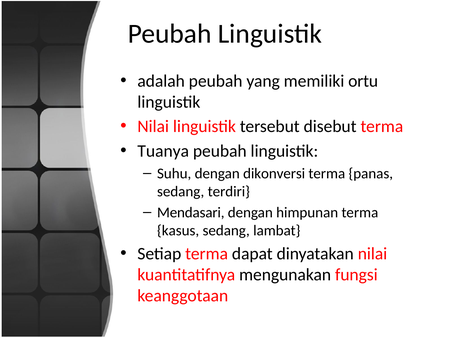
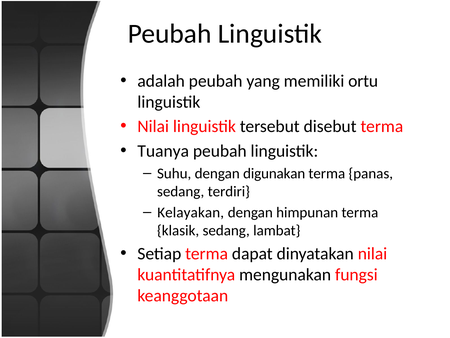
dikonversi: dikonversi -> digunakan
Mendasari: Mendasari -> Kelayakan
kasus: kasus -> klasik
